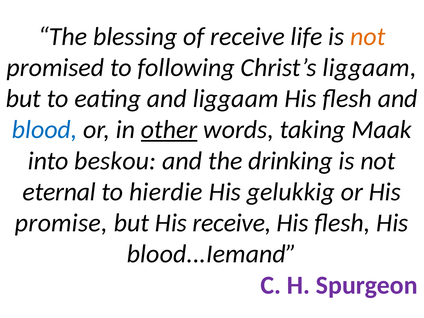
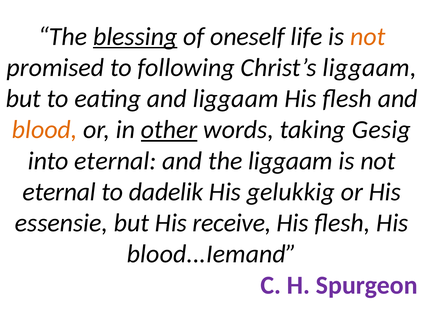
blessing underline: none -> present
of receive: receive -> oneself
blood colour: blue -> orange
Maak: Maak -> Gesig
into beskou: beskou -> eternal
the drinking: drinking -> liggaam
hierdie: hierdie -> dadelik
promise: promise -> essensie
